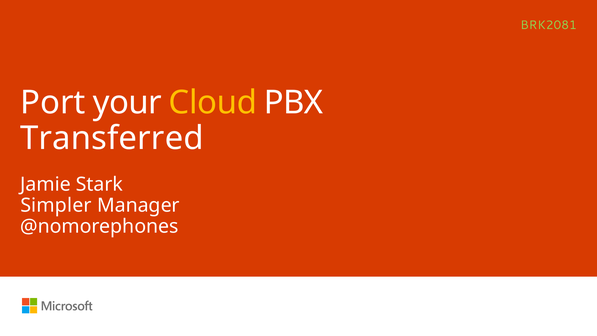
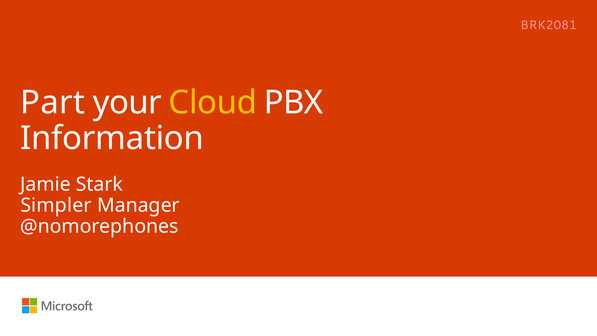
BRK2081 colour: light green -> pink
Port: Port -> Part
Transferred: Transferred -> Information
